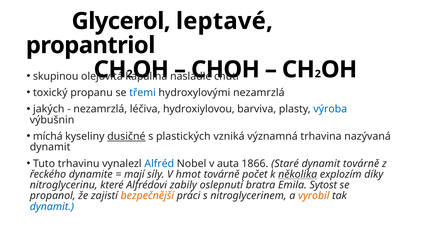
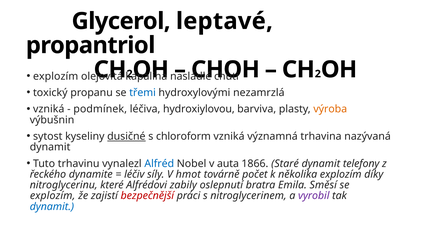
skupinou at (56, 76): skupinou -> explozím
jakých at (49, 109): jakých -> vzniká
nezamrzlá at (100, 109): nezamrzlá -> podmínek
výroba colour: blue -> orange
míchá: míchá -> sytost
plastických: plastických -> chloroform
dynamit továrně: továrně -> telefony
mají: mají -> léčiv
několika underline: present -> none
Sytost: Sytost -> Směsí
propanol at (53, 196): propanol -> explozím
bezpečnější colour: orange -> red
vyrobil colour: orange -> purple
